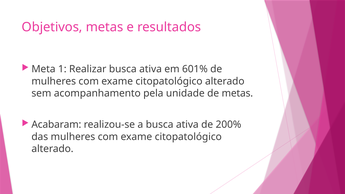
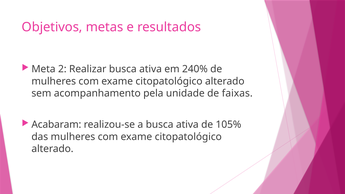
1: 1 -> 2
601%: 601% -> 240%
de metas: metas -> faixas
200%: 200% -> 105%
